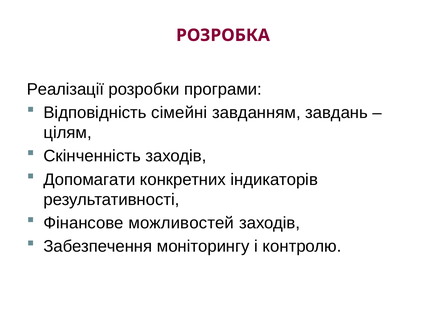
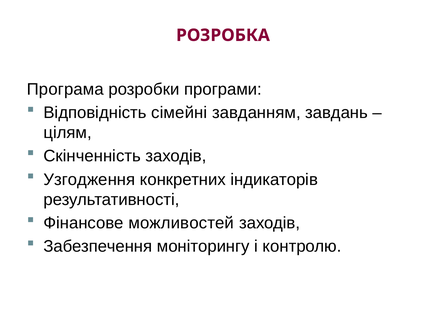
Реалізації: Реалізації -> Програма
Допомагати: Допомагати -> Узгодження
